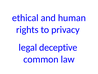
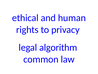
deceptive: deceptive -> algorithm
